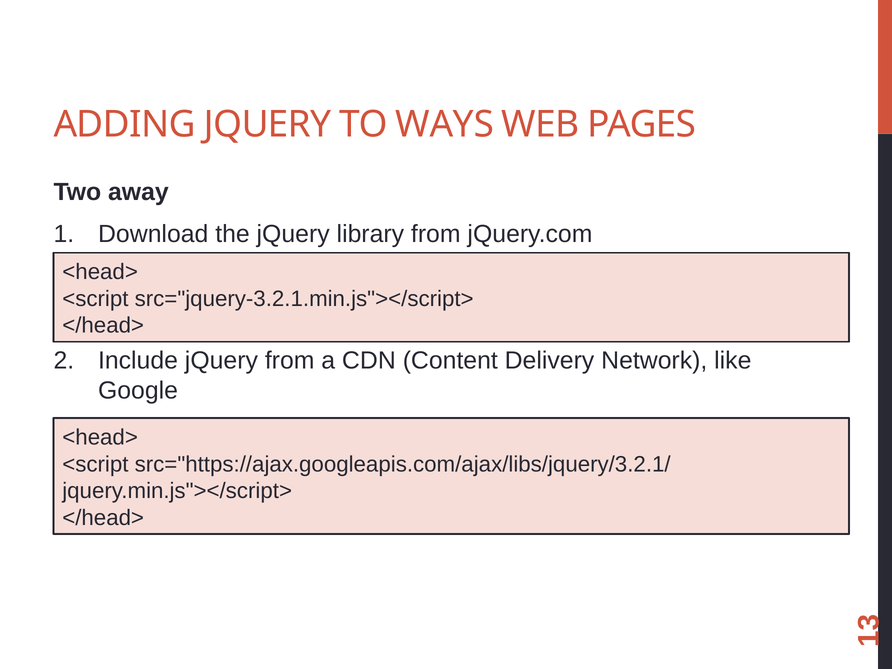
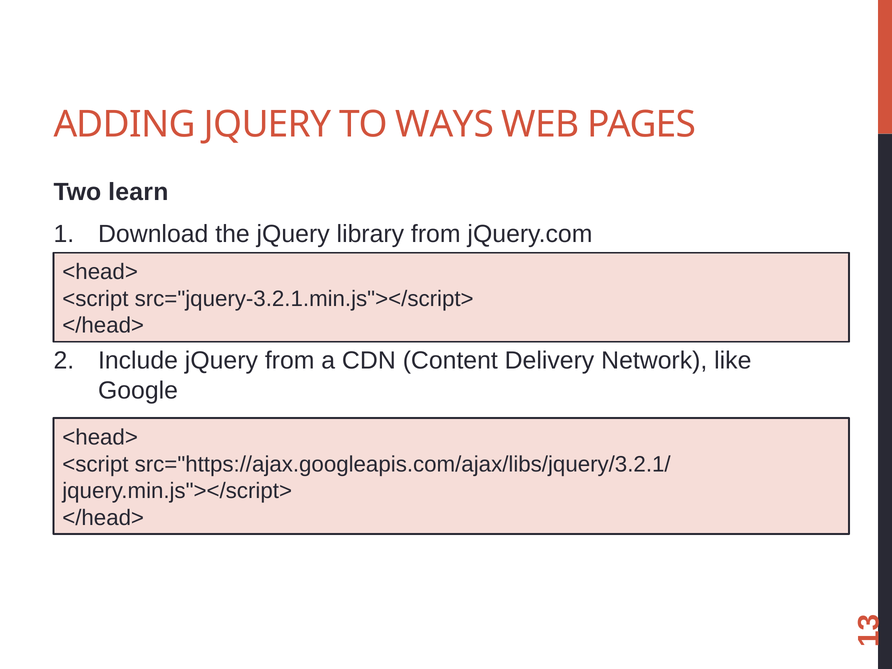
away: away -> learn
